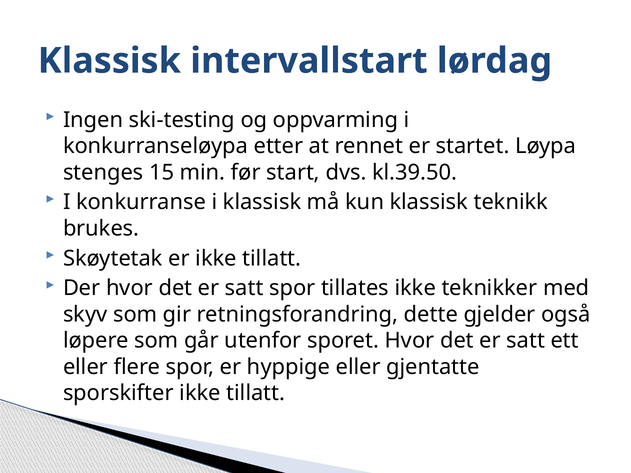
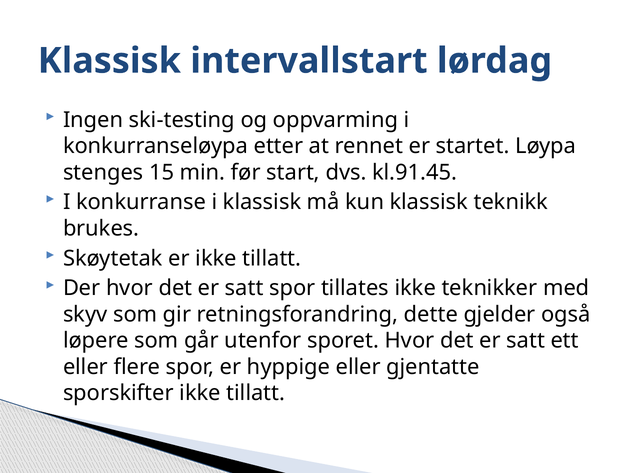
kl.39.50: kl.39.50 -> kl.91.45
